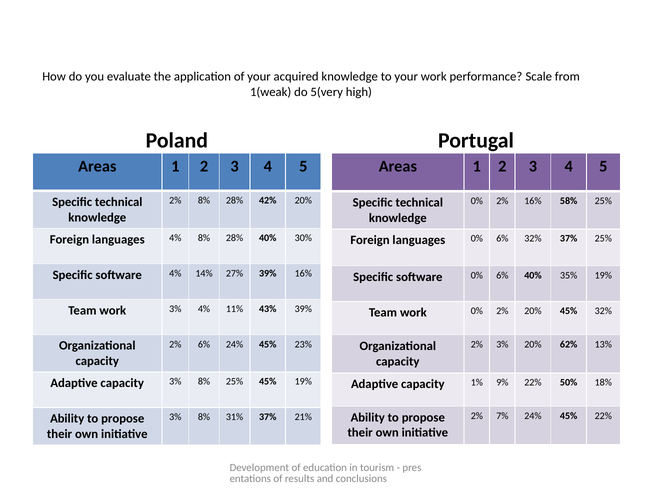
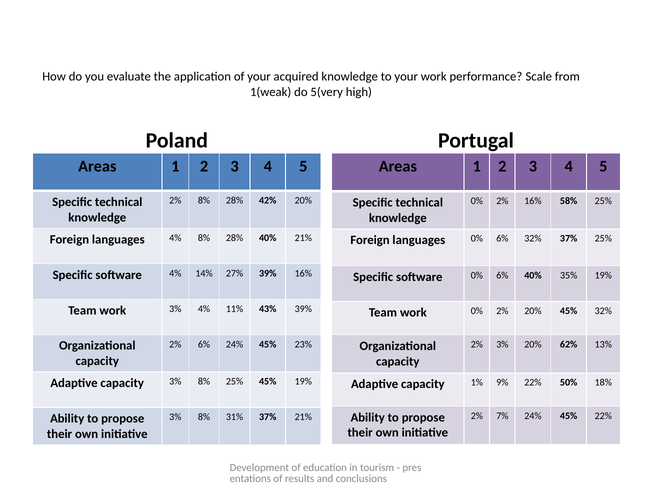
40% 30%: 30% -> 21%
